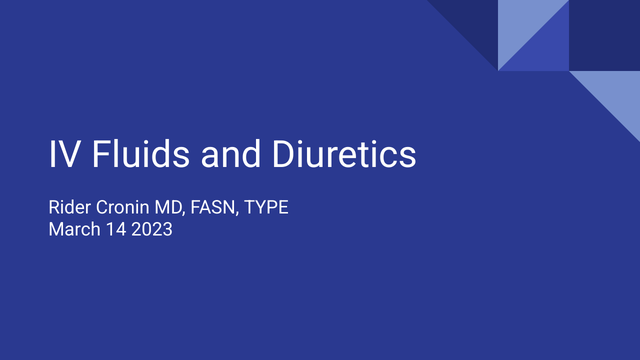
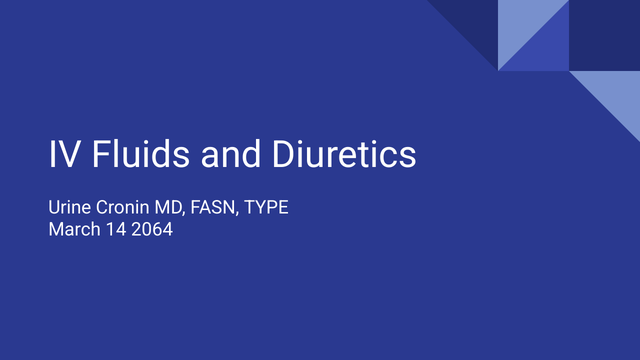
Rider: Rider -> Urine
2023: 2023 -> 2064
